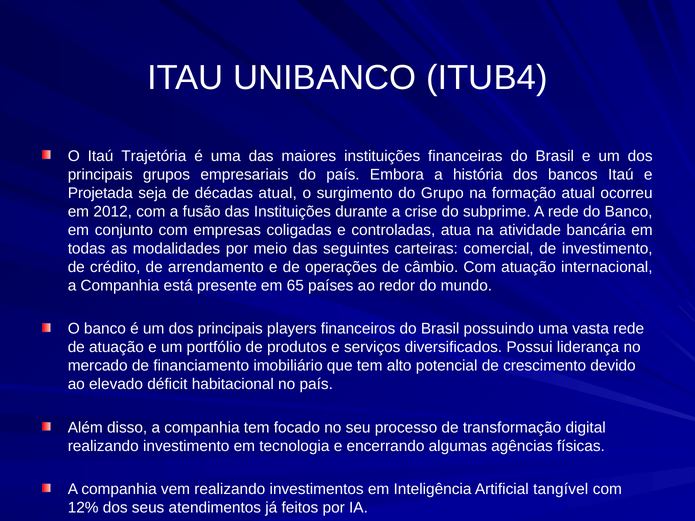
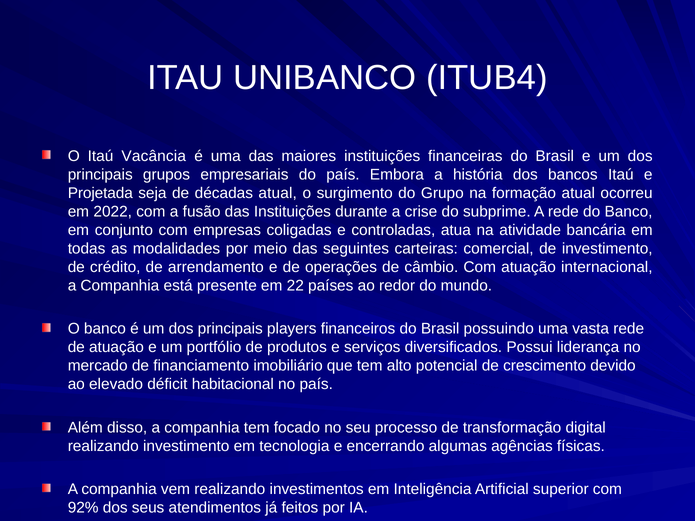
Trajetória: Trajetória -> Vacância
2012: 2012 -> 2022
65: 65 -> 22
tangível: tangível -> superior
12%: 12% -> 92%
